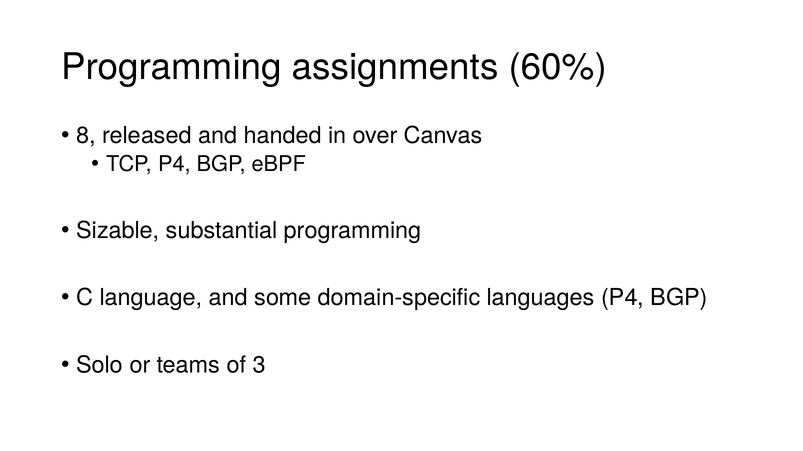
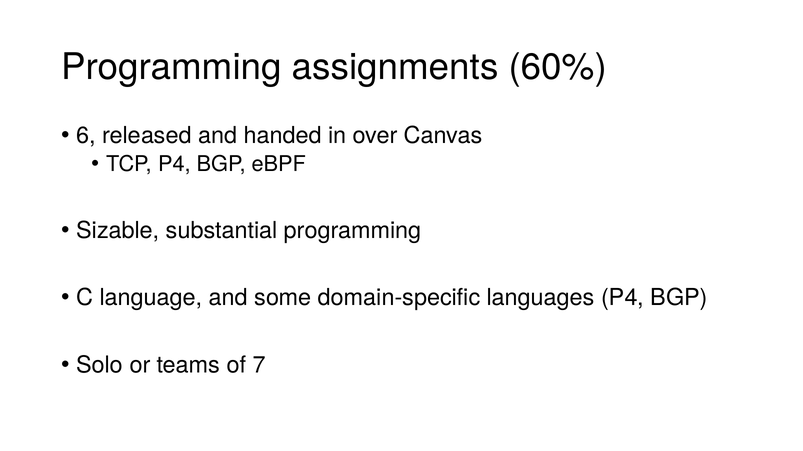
8: 8 -> 6
3: 3 -> 7
